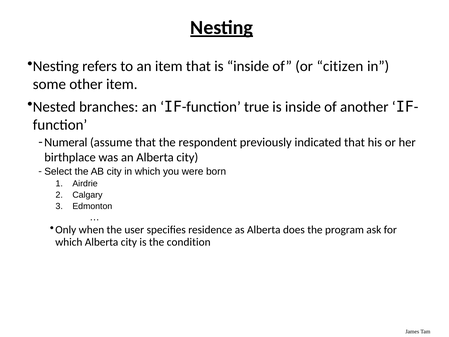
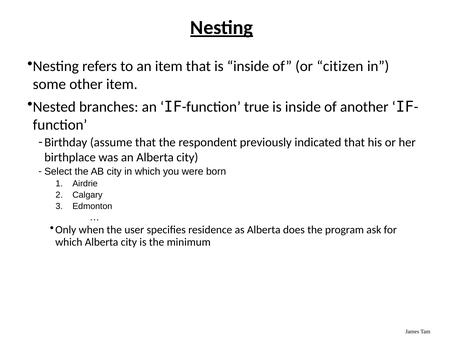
Numeral: Numeral -> Birthday
condition: condition -> minimum
